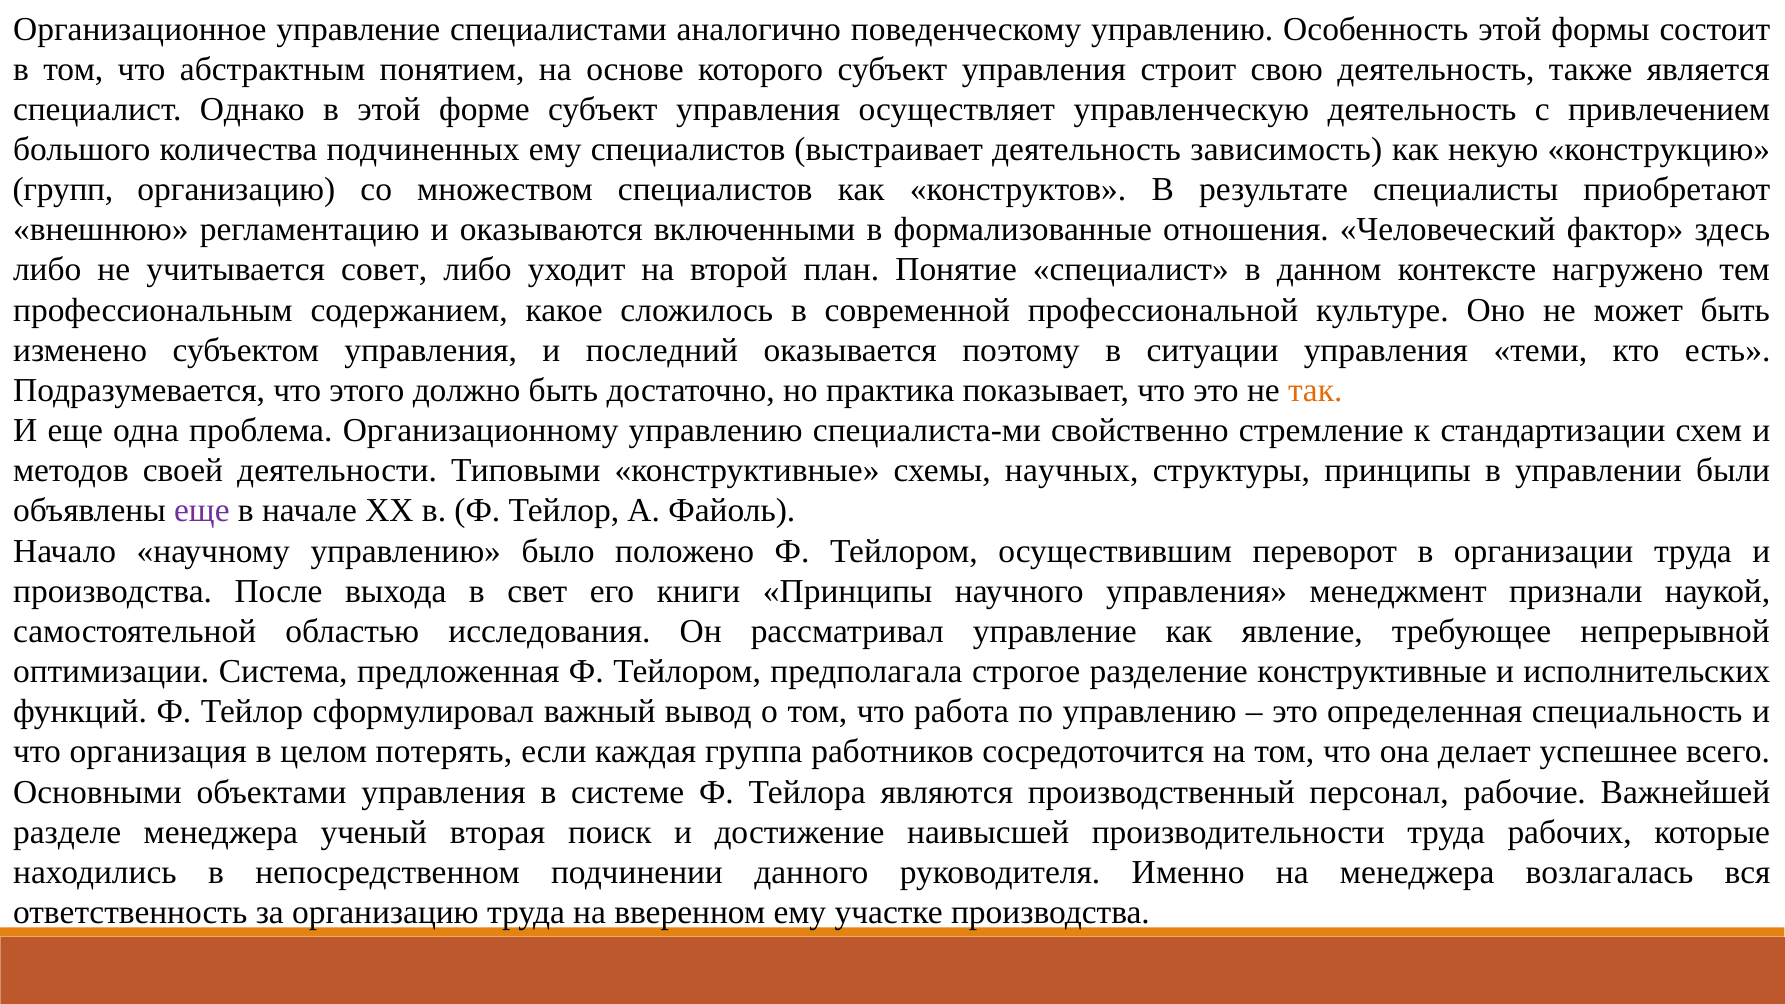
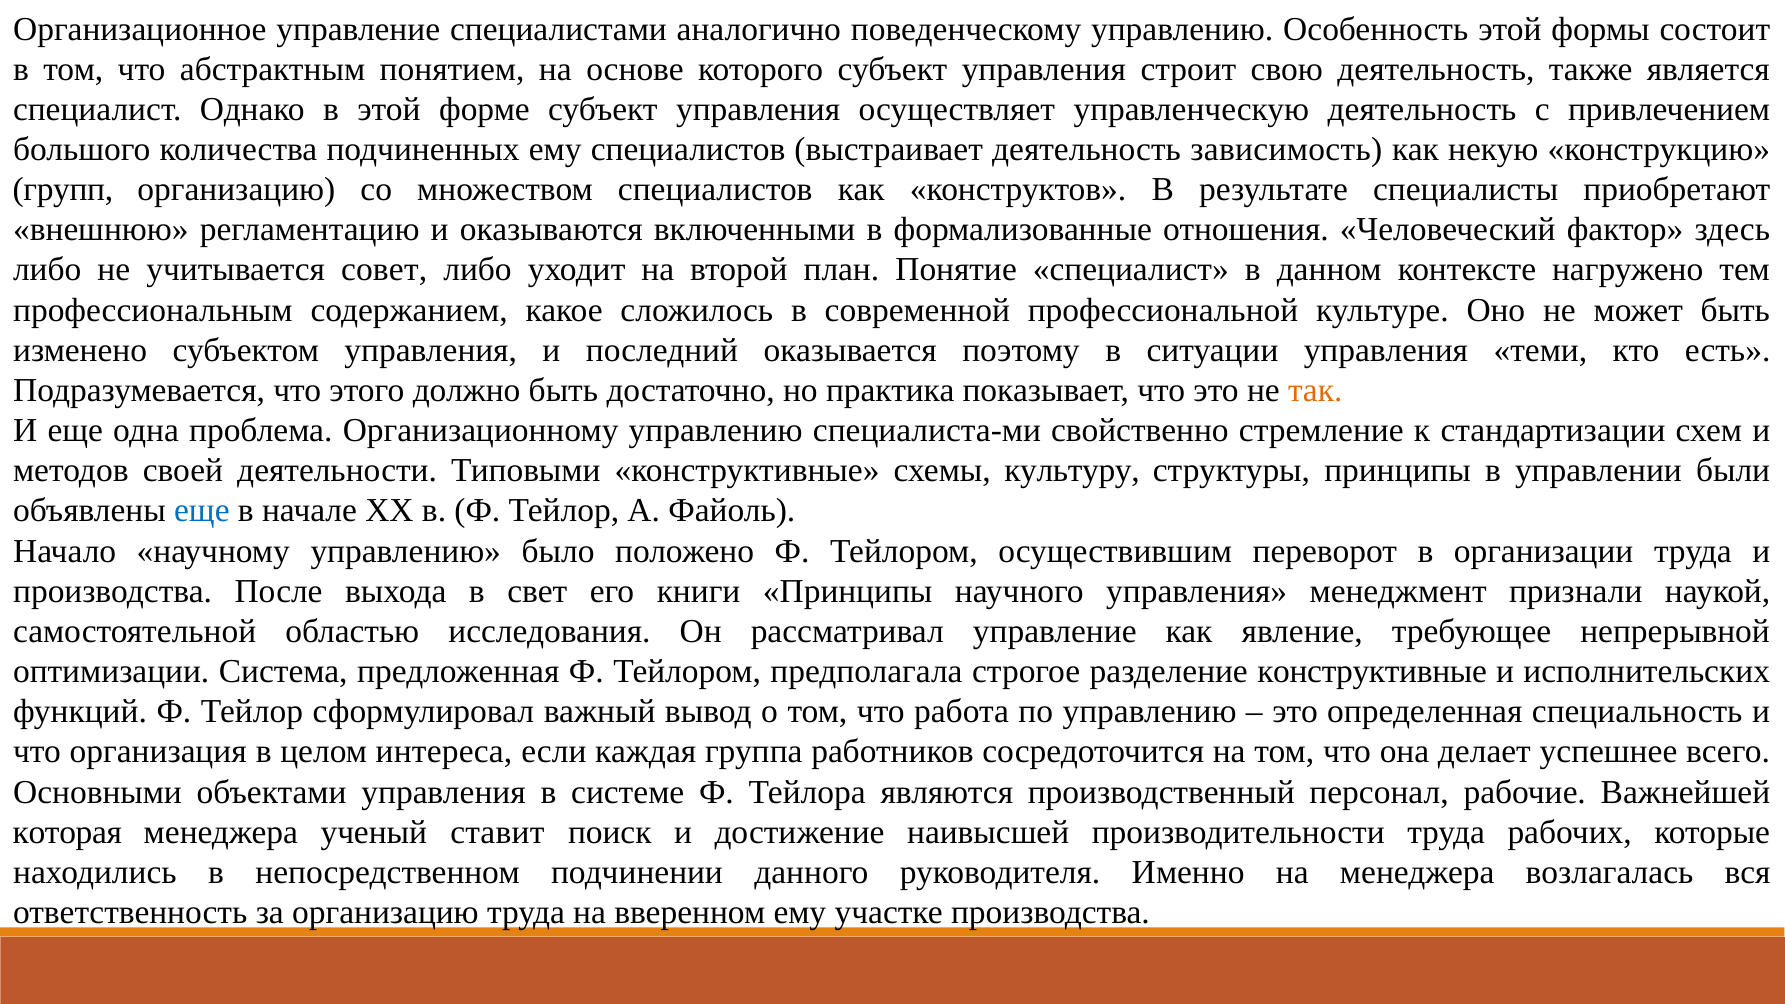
научных: научных -> культуру
еще at (202, 511) colour: purple -> blue
потерять: потерять -> интереса
разделе: разделе -> которая
вторая: вторая -> ставит
